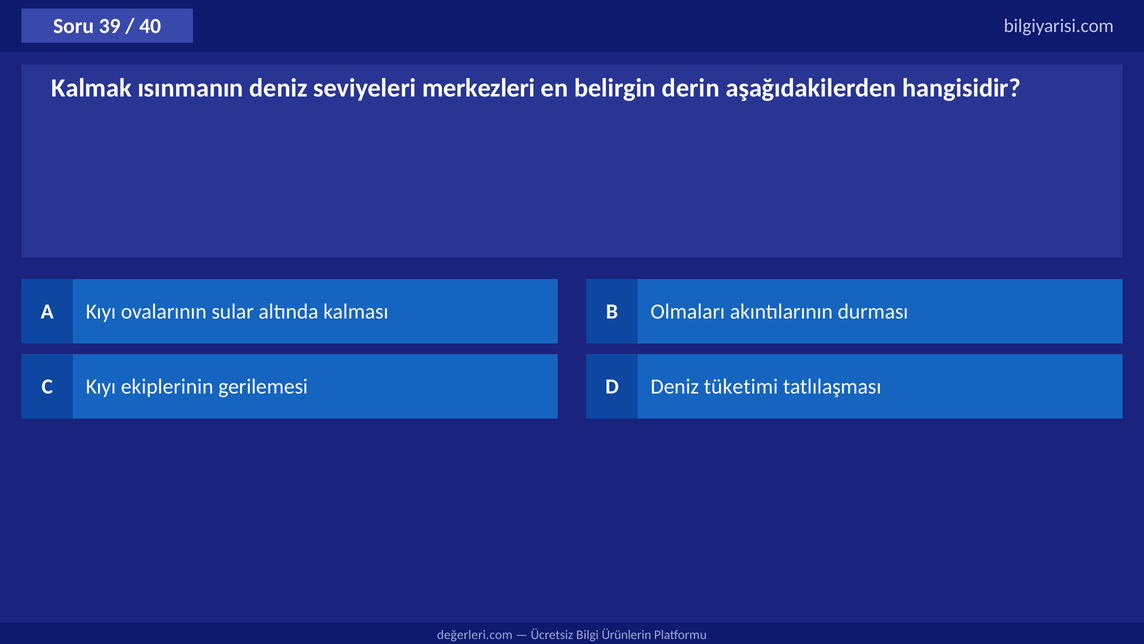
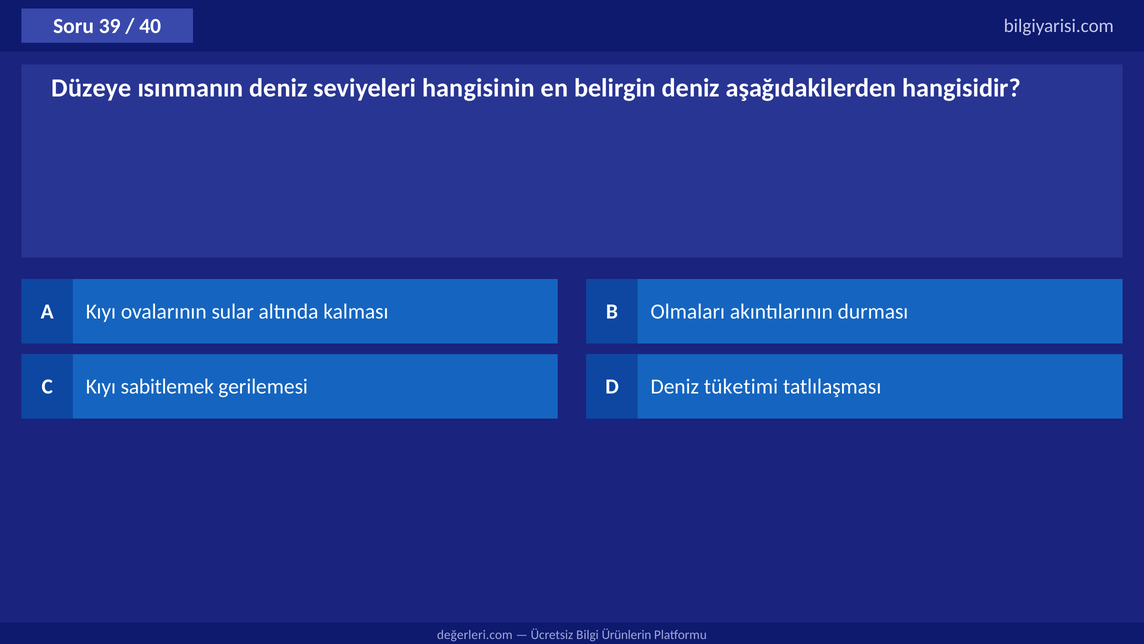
Kalmak: Kalmak -> Düzeye
merkezleri: merkezleri -> hangisinin
belirgin derin: derin -> deniz
ekiplerinin: ekiplerinin -> sabitlemek
